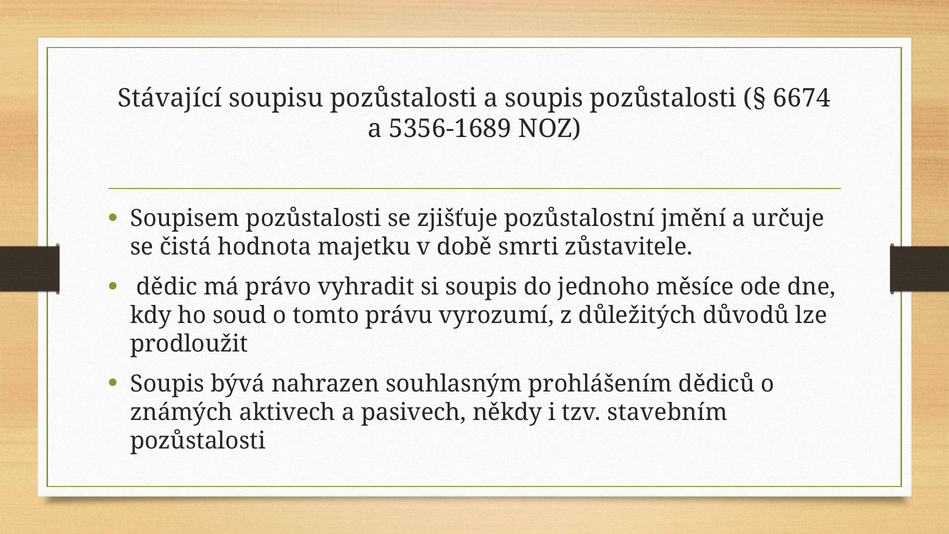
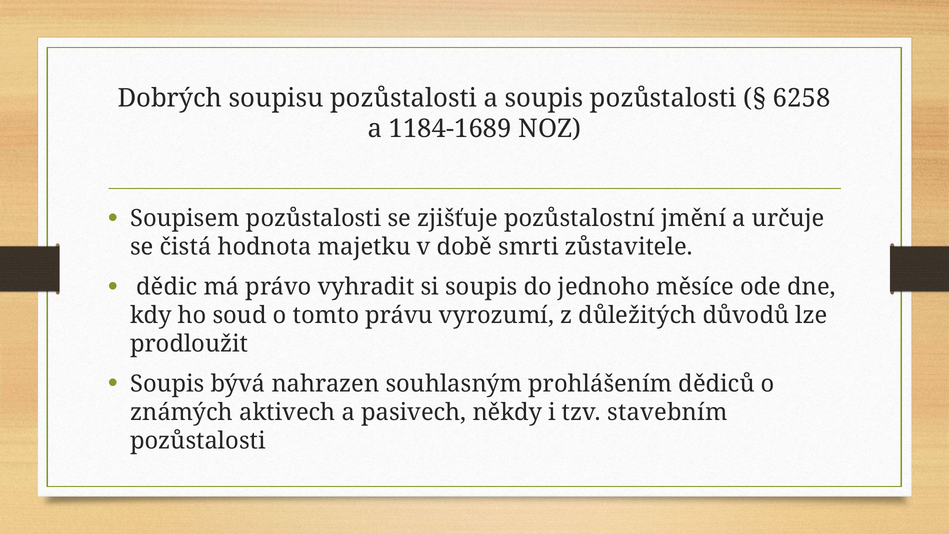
Stávající: Stávající -> Dobrých
6674: 6674 -> 6258
5356-1689: 5356-1689 -> 1184-1689
